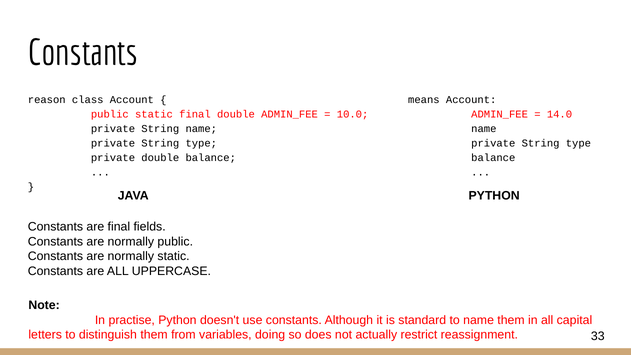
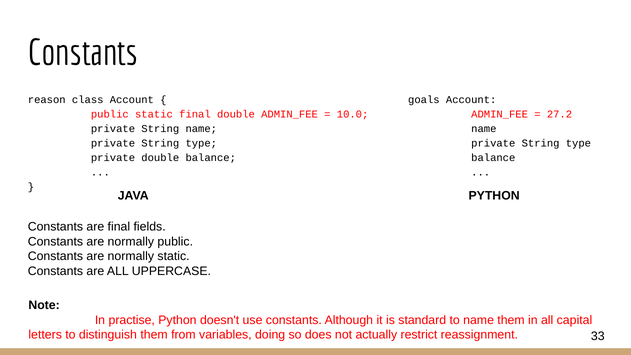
means: means -> goals
14.0: 14.0 -> 27.2
